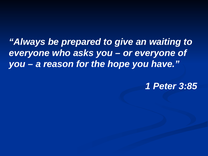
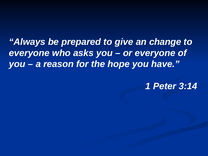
waiting: waiting -> change
3:85: 3:85 -> 3:14
